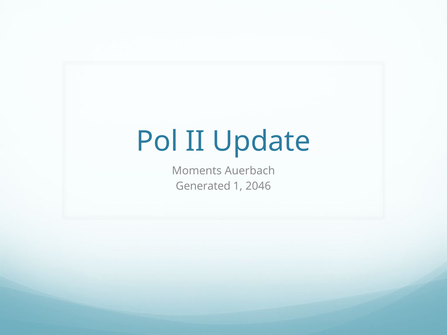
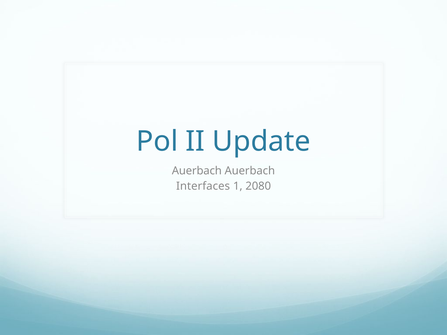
Moments at (197, 171): Moments -> Auerbach
Generated: Generated -> Interfaces
2046: 2046 -> 2080
